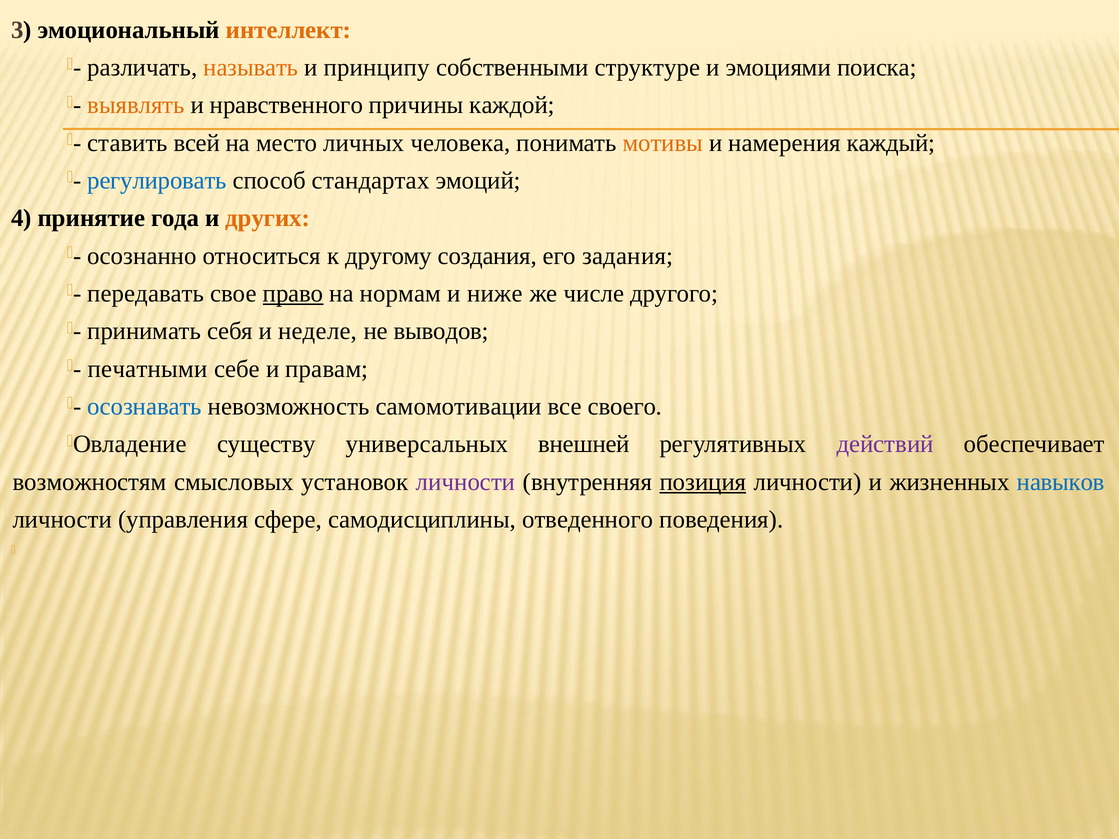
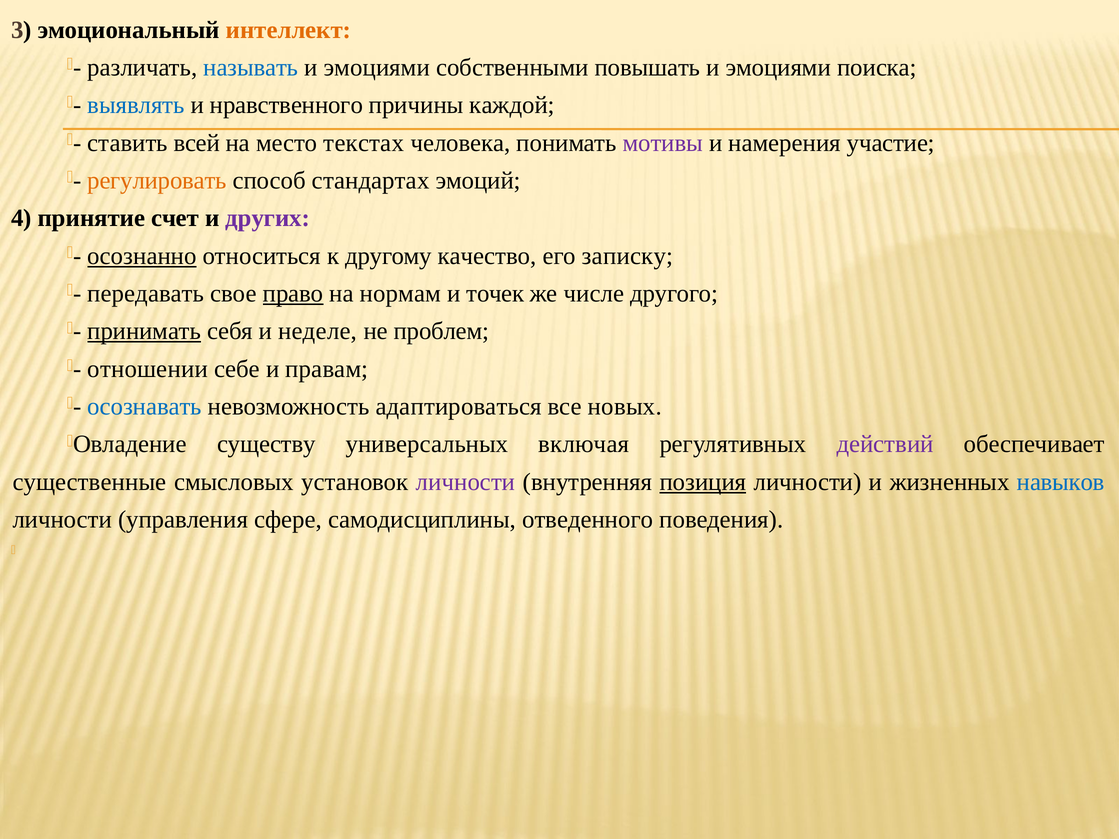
называть colour: orange -> blue
принципу at (377, 68): принципу -> эмоциями
структуре: структуре -> повышать
выявлять colour: orange -> blue
личных: личных -> текстах
мотивы colour: orange -> purple
каждый: каждый -> участие
регулировать colour: blue -> orange
года: года -> счет
других colour: orange -> purple
осознанно underline: none -> present
создания: создания -> качество
задания: задания -> записку
ниже: ниже -> точек
принимать underline: none -> present
выводов: выводов -> проблем
печатными: печатными -> отношении
самомотивации: самомотивации -> адаптироваться
своего: своего -> новых
внешней: внешней -> включая
возможностям: возможностям -> существенные
